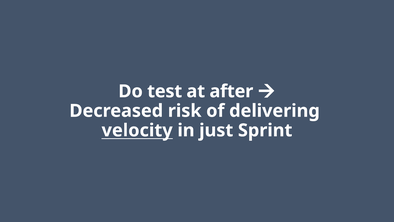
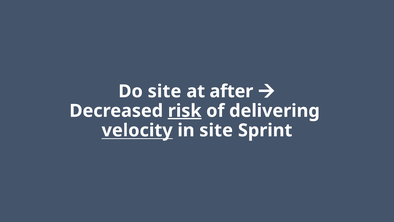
Do test: test -> site
risk underline: none -> present
in just: just -> site
